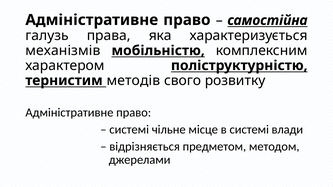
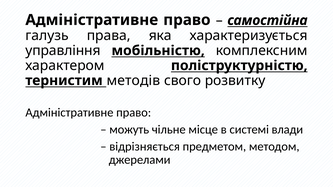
механізмів: механізмів -> управління
системі at (129, 130): системі -> можуть
